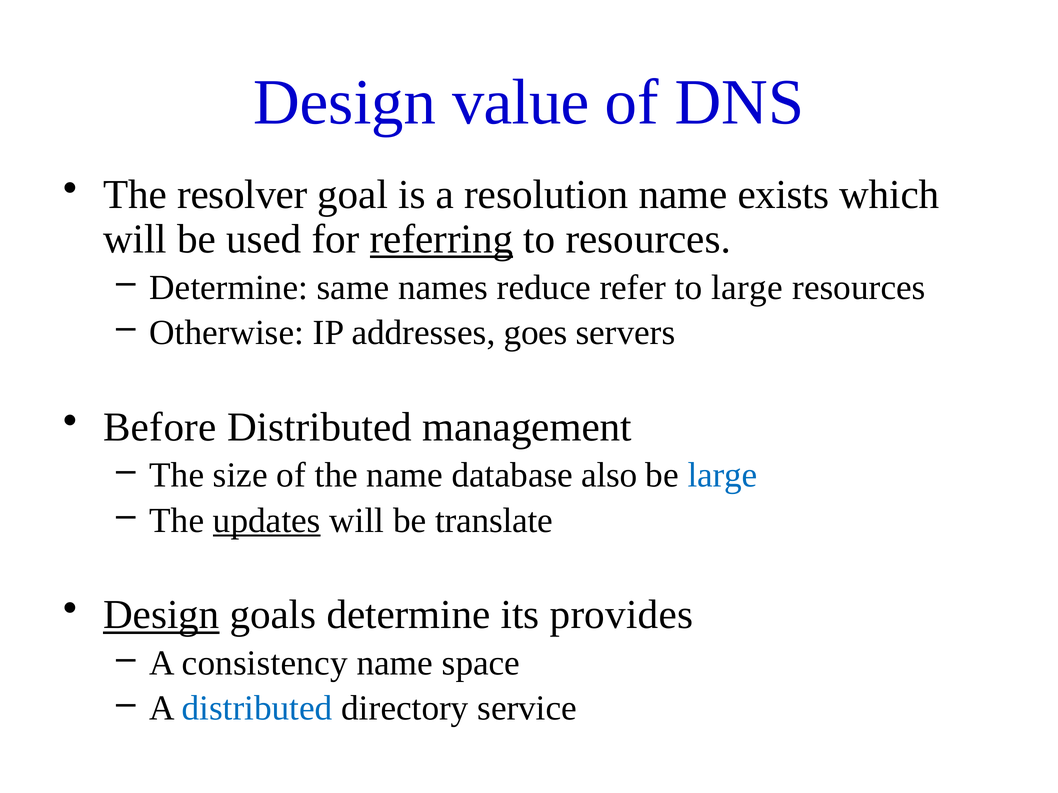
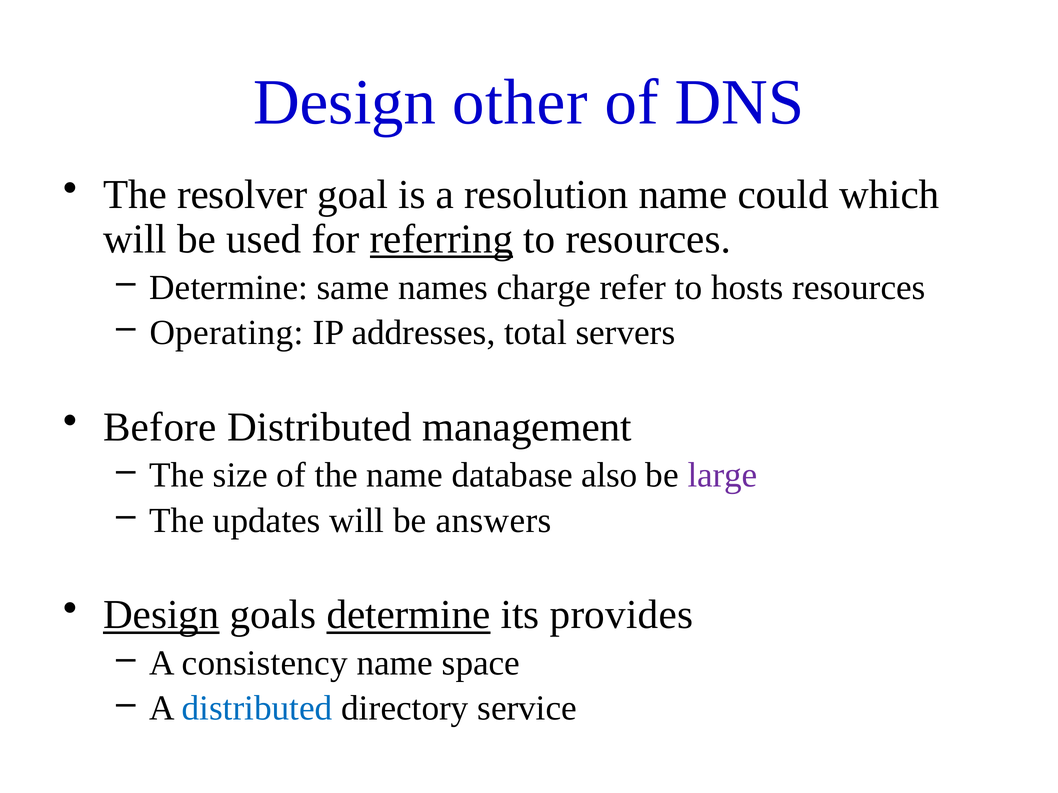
value: value -> other
exists: exists -> could
reduce: reduce -> charge
to large: large -> hosts
Otherwise: Otherwise -> Operating
goes: goes -> total
large at (722, 476) colour: blue -> purple
updates underline: present -> none
translate: translate -> answers
determine at (409, 615) underline: none -> present
